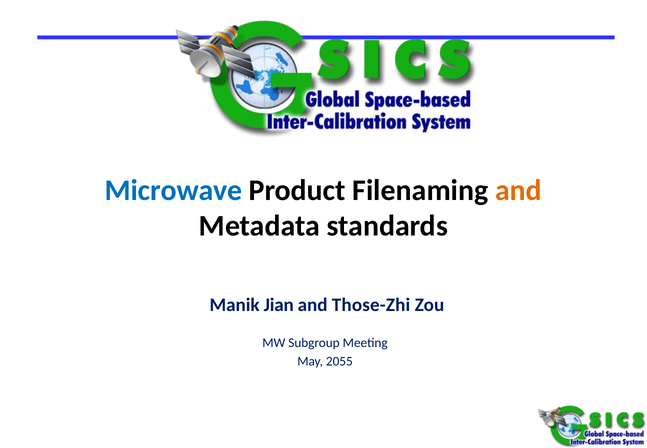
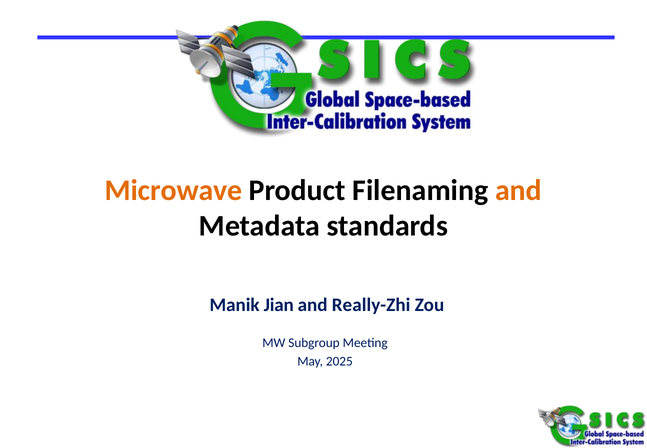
Microwave colour: blue -> orange
Those-Zhi: Those-Zhi -> Really-Zhi
2055: 2055 -> 2025
